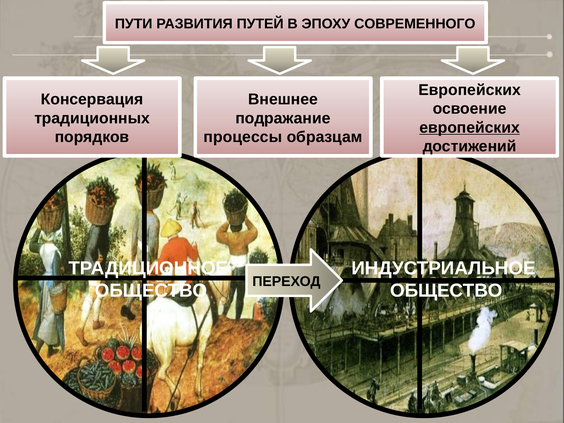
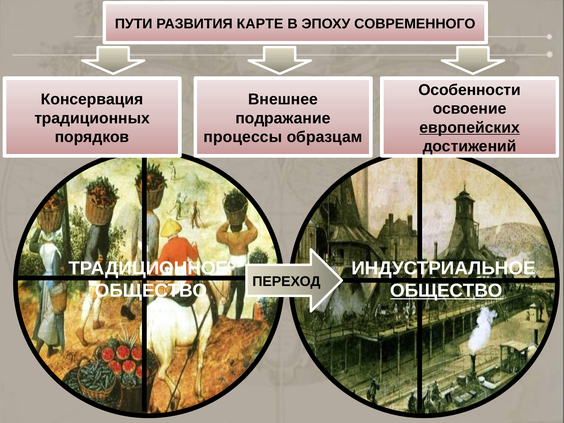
ПУТЕЙ: ПУТЕЙ -> КАРТЕ
Европейских at (470, 90): Европейских -> Особенности
ОБЩЕСТВО at (446, 291) underline: none -> present
